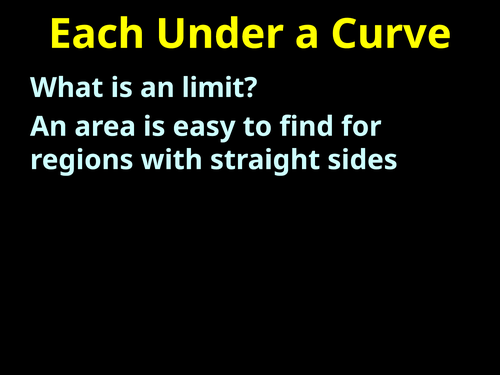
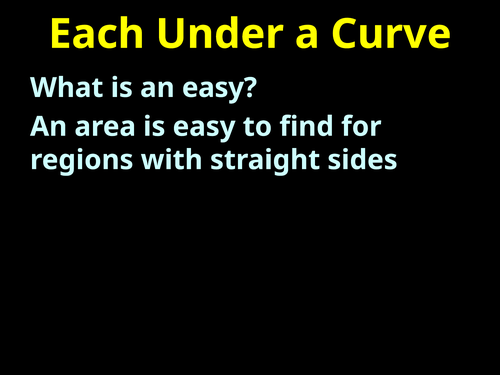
an limit: limit -> easy
